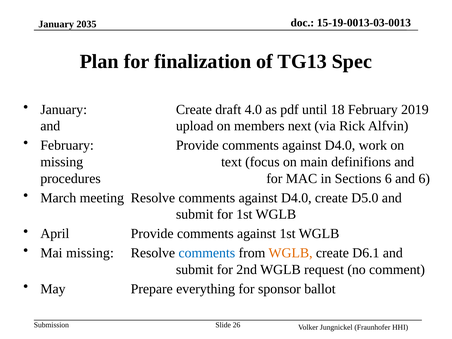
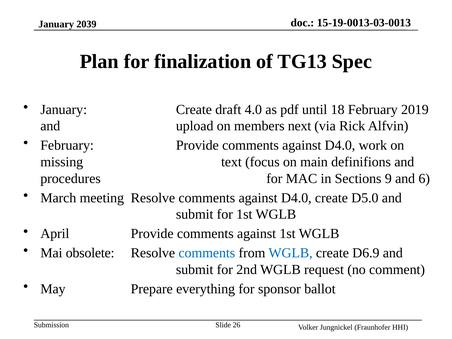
2035: 2035 -> 2039
Sections 6: 6 -> 9
Mai missing: missing -> obsolete
WGLB at (291, 253) colour: orange -> blue
D6.1: D6.1 -> D6.9
